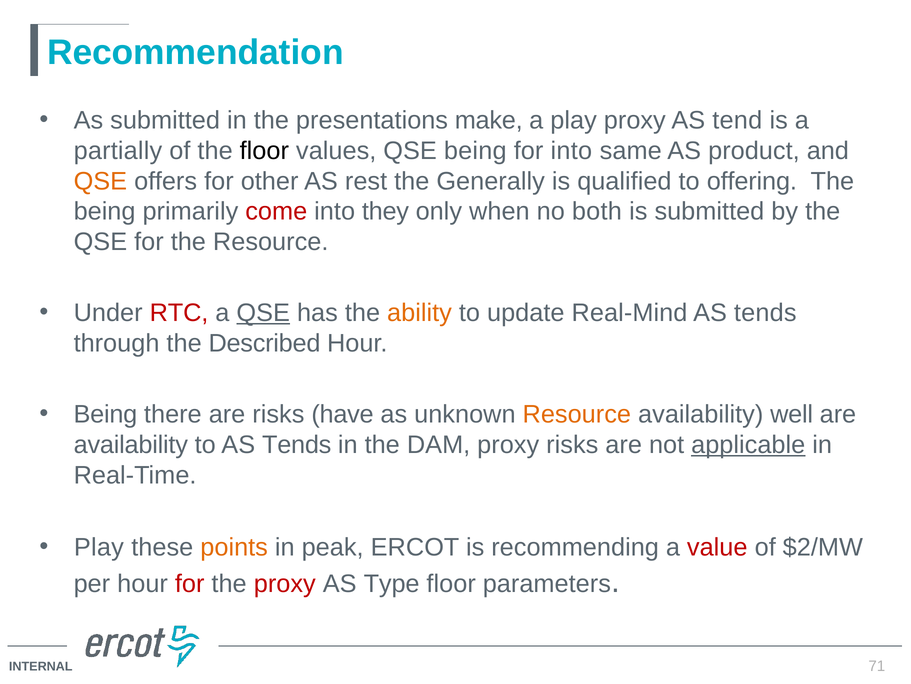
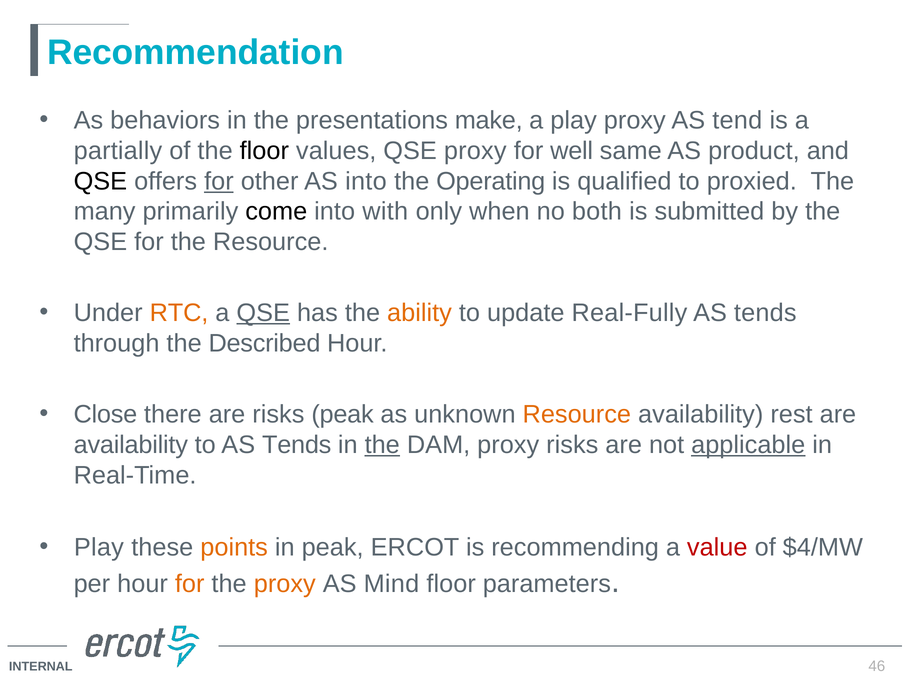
As submitted: submitted -> behaviors
QSE being: being -> proxy
for into: into -> well
QSE at (100, 181) colour: orange -> black
for at (219, 181) underline: none -> present
AS rest: rest -> into
Generally: Generally -> Operating
offering: offering -> proxied
being at (105, 211): being -> many
come colour: red -> black
they: they -> with
RTC colour: red -> orange
Real-Mind: Real-Mind -> Real-Fully
Being at (105, 414): Being -> Close
risks have: have -> peak
well: well -> rest
the at (382, 444) underline: none -> present
$2/MW: $2/MW -> $4/MW
for at (190, 583) colour: red -> orange
proxy at (285, 583) colour: red -> orange
Type: Type -> Mind
71: 71 -> 46
